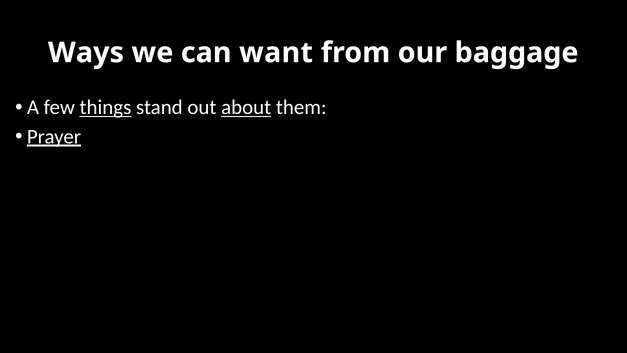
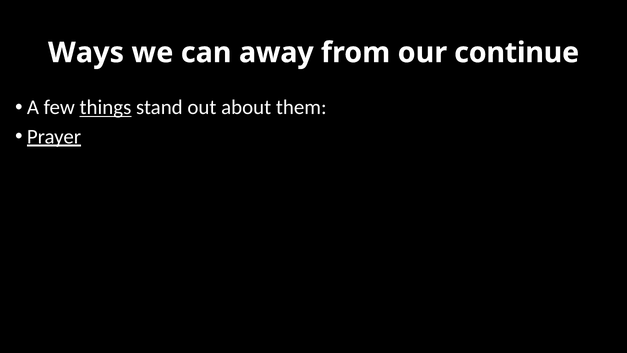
want: want -> away
baggage: baggage -> continue
about underline: present -> none
